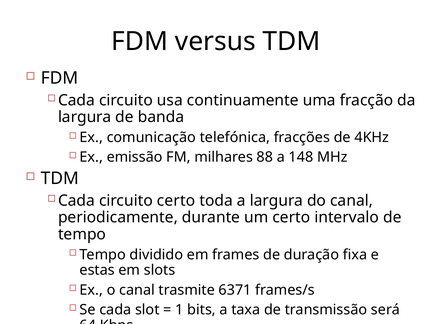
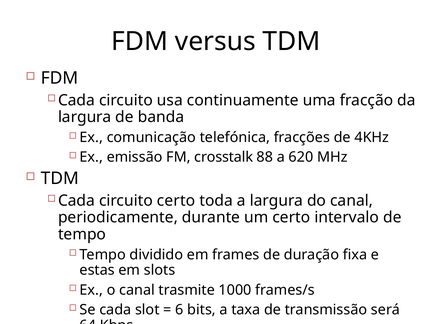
milhares: milhares -> crosstalk
148: 148 -> 620
6371: 6371 -> 1000
1: 1 -> 6
